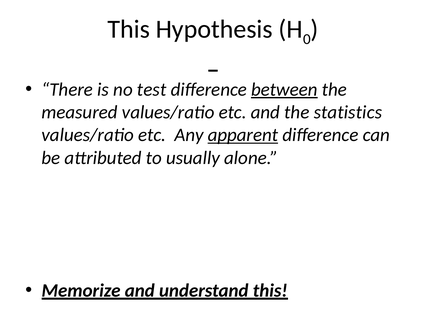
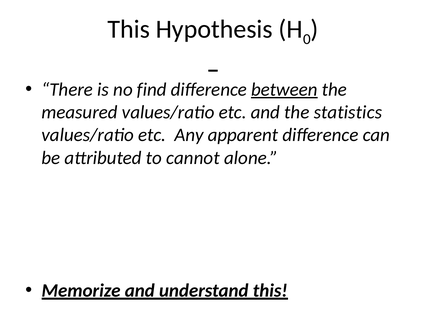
test: test -> find
apparent underline: present -> none
usually: usually -> cannot
